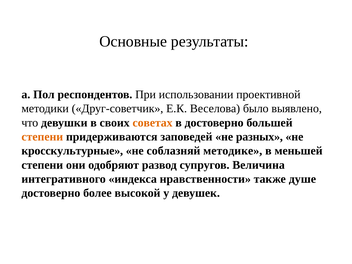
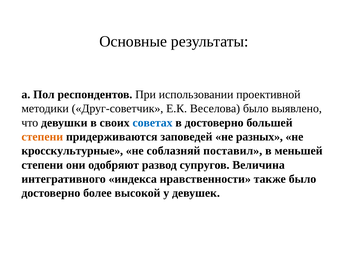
советах colour: orange -> blue
методике: методике -> поставил
также душе: душе -> было
